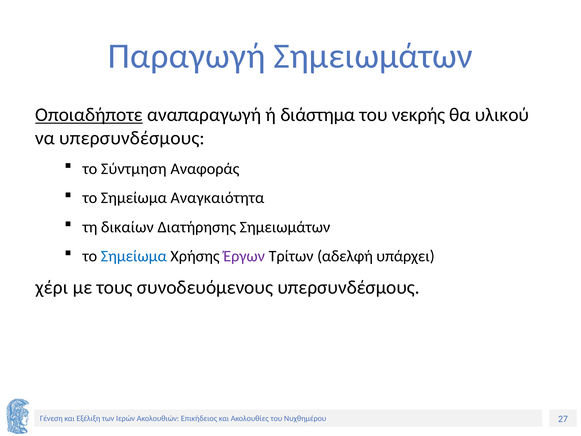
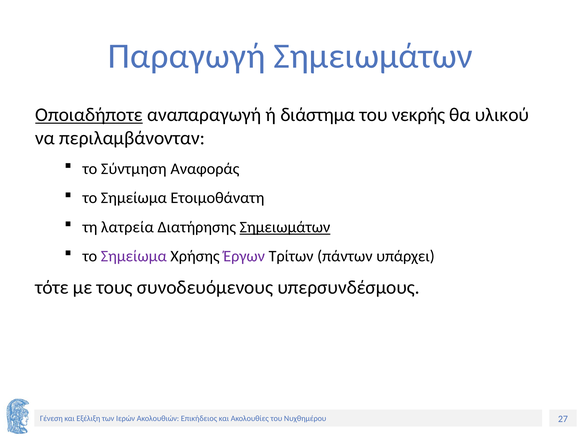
να υπερσυνδέσμους: υπερσυνδέσμους -> περιλαμβάνονταν
Αναγκαιότητα: Αναγκαιότητα -> Ετοιμοθάνατη
δικαίων: δικαίων -> λατρεία
Σημειωμάτων at (285, 227) underline: none -> present
Σημείωμα at (134, 256) colour: blue -> purple
αδελφή: αδελφή -> πάντων
χέρι: χέρι -> τότε
